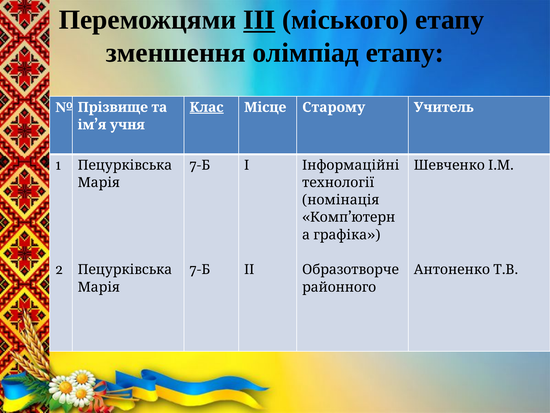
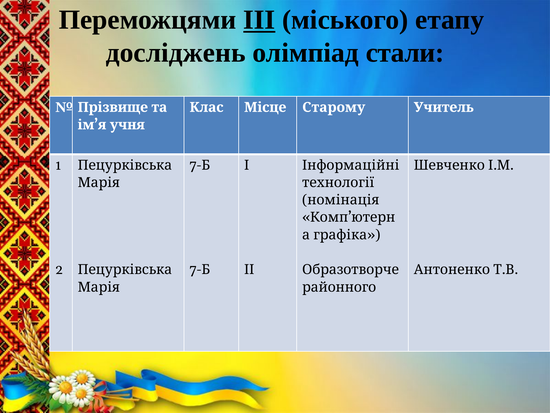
зменшення: зменшення -> досліджень
олімпіад етапу: етапу -> стали
Клас underline: present -> none
